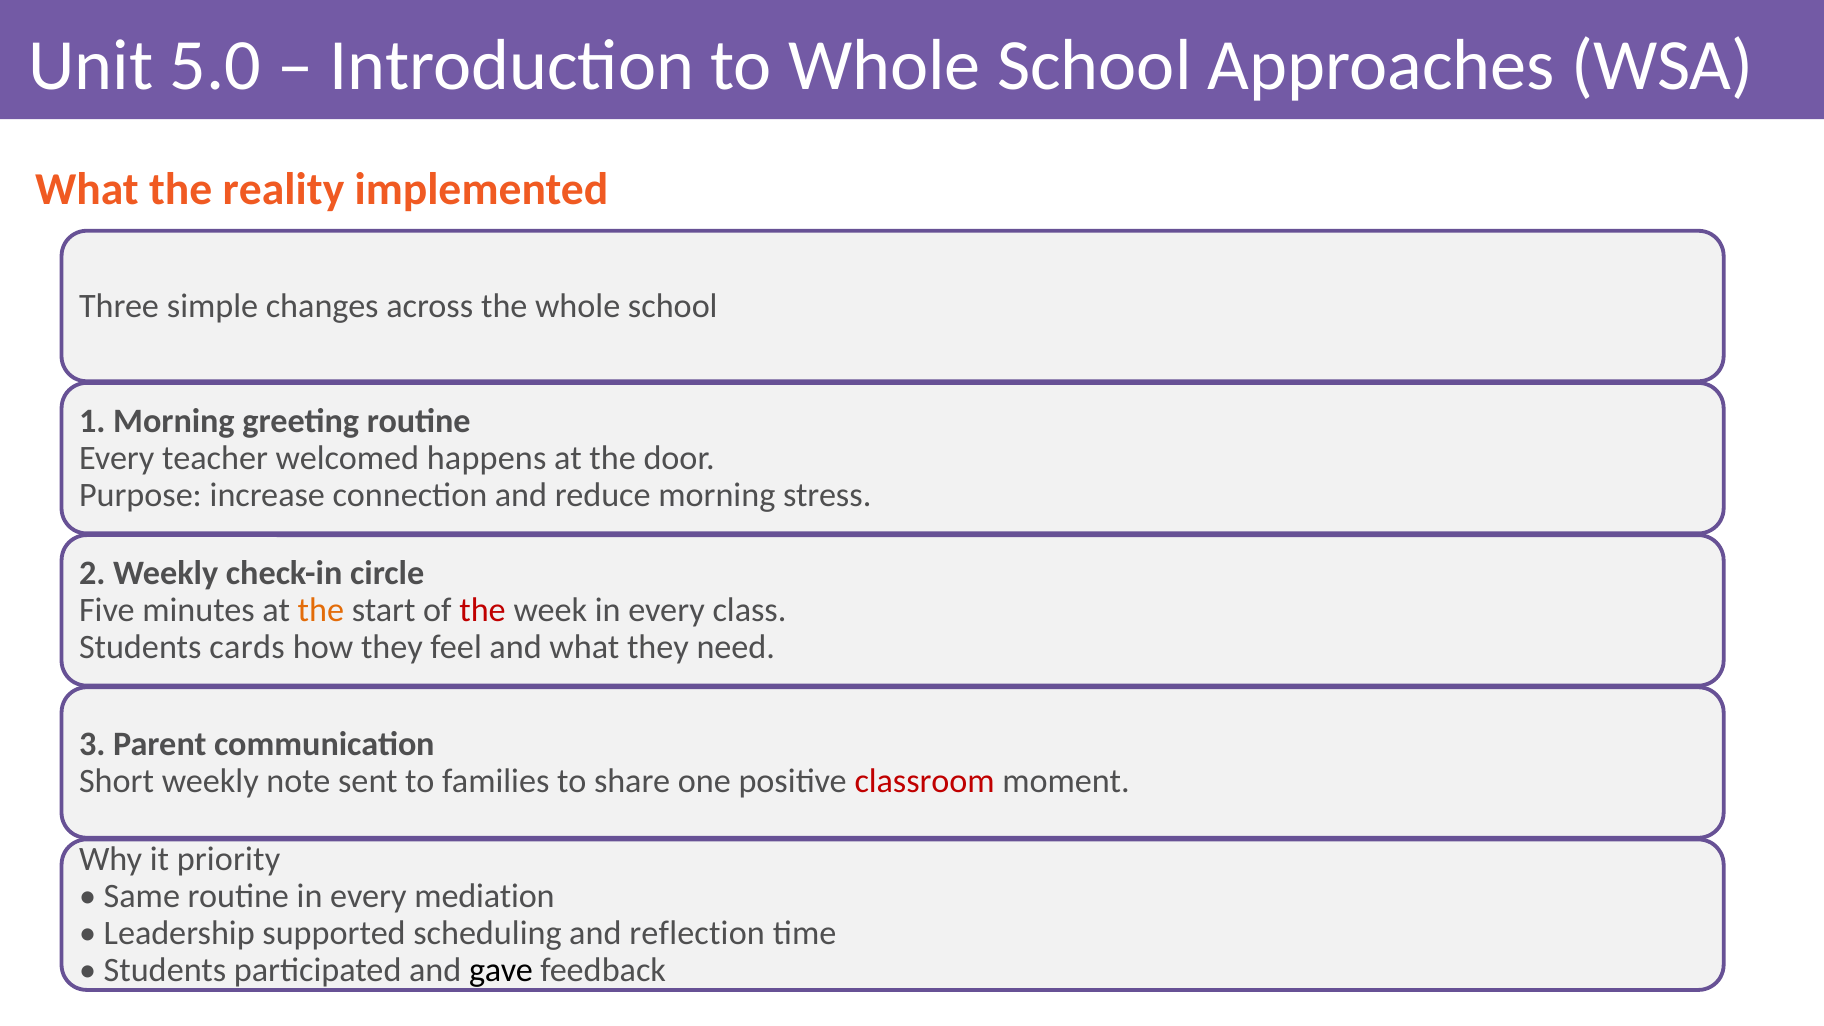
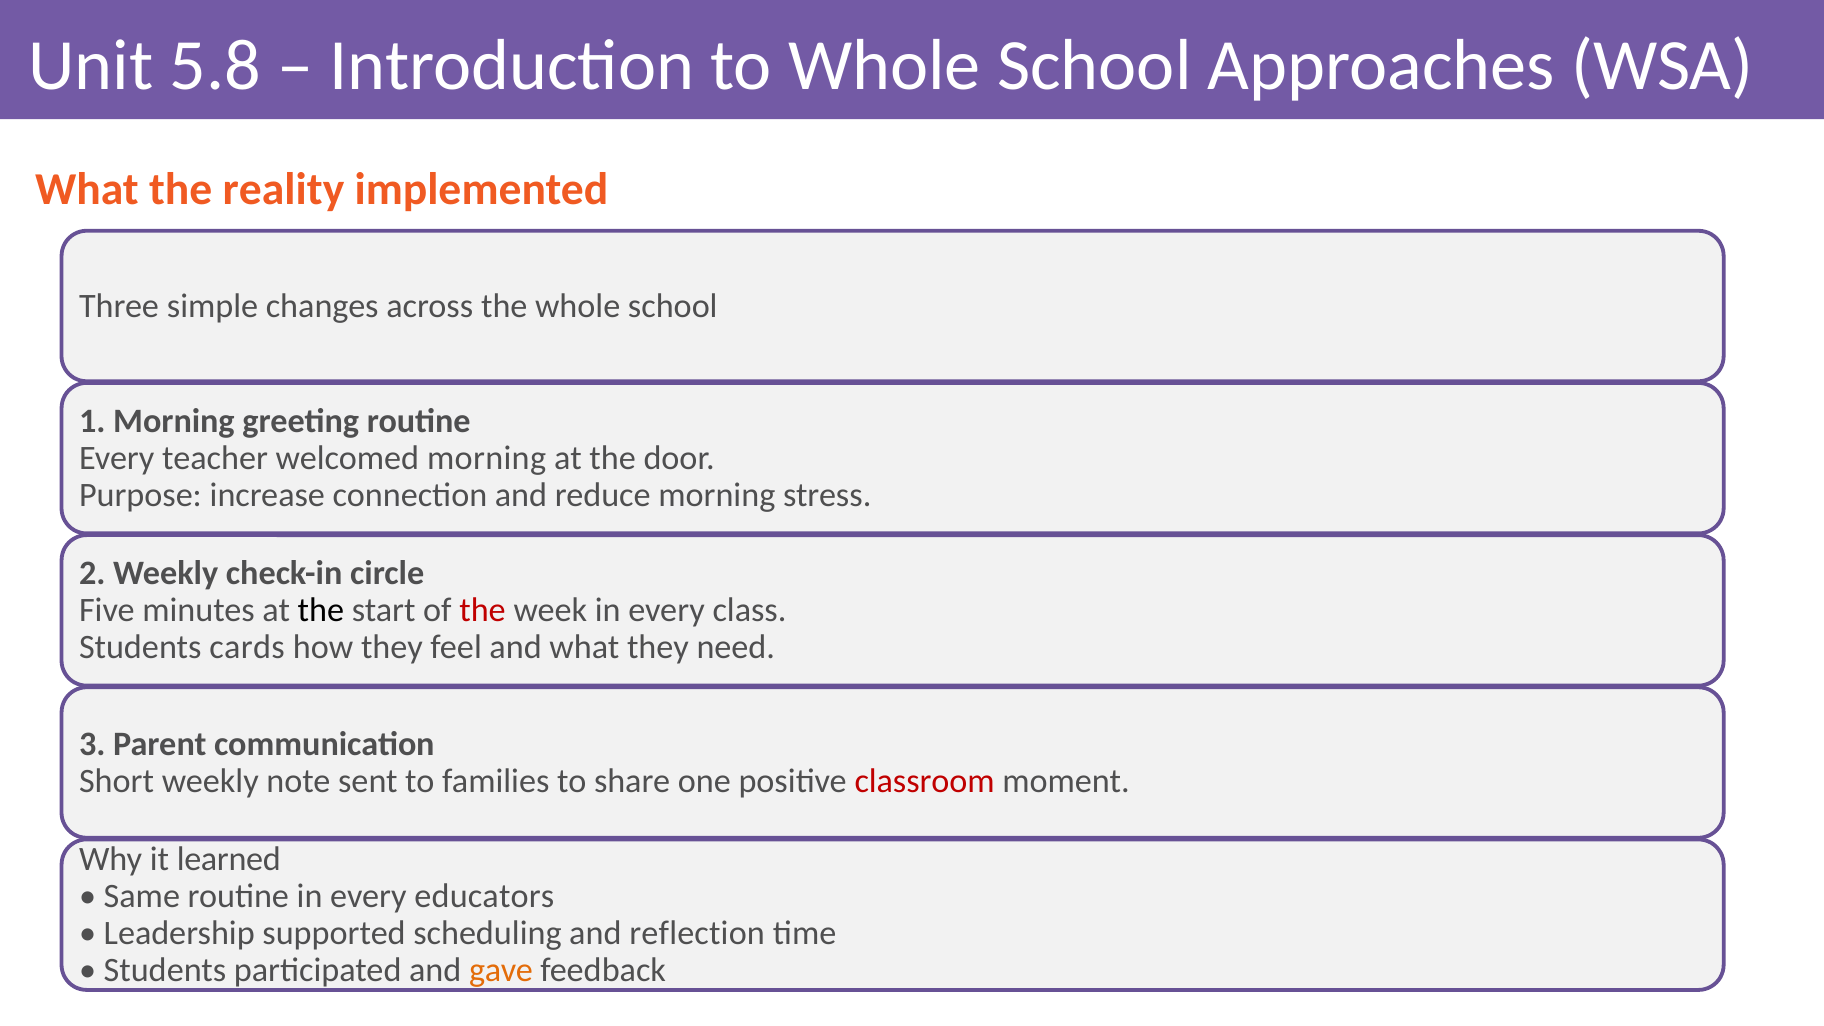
5.0: 5.0 -> 5.8
welcomed happens: happens -> morning
the at (321, 610) colour: orange -> black
priority: priority -> learned
mediation: mediation -> educators
gave colour: black -> orange
